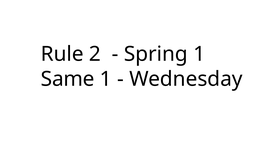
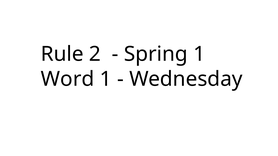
Same: Same -> Word
